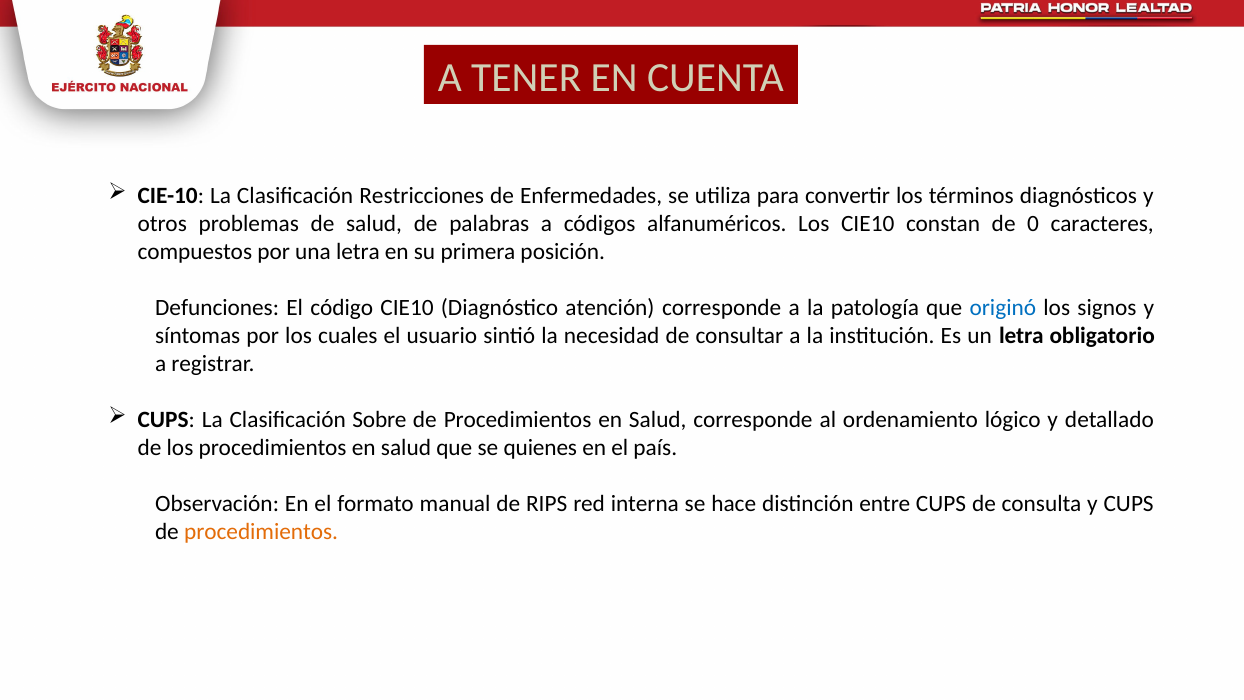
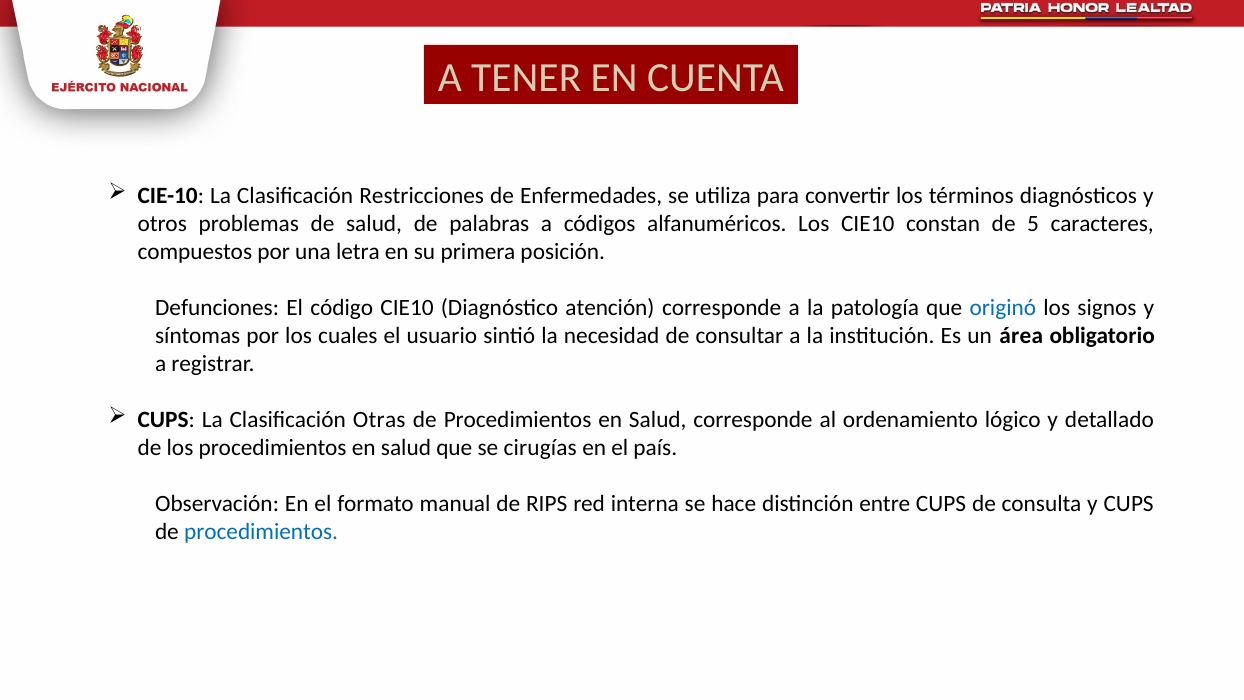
0: 0 -> 5
un letra: letra -> área
Sobre: Sobre -> Otras
quienes: quienes -> cirugías
procedimientos at (261, 532) colour: orange -> blue
